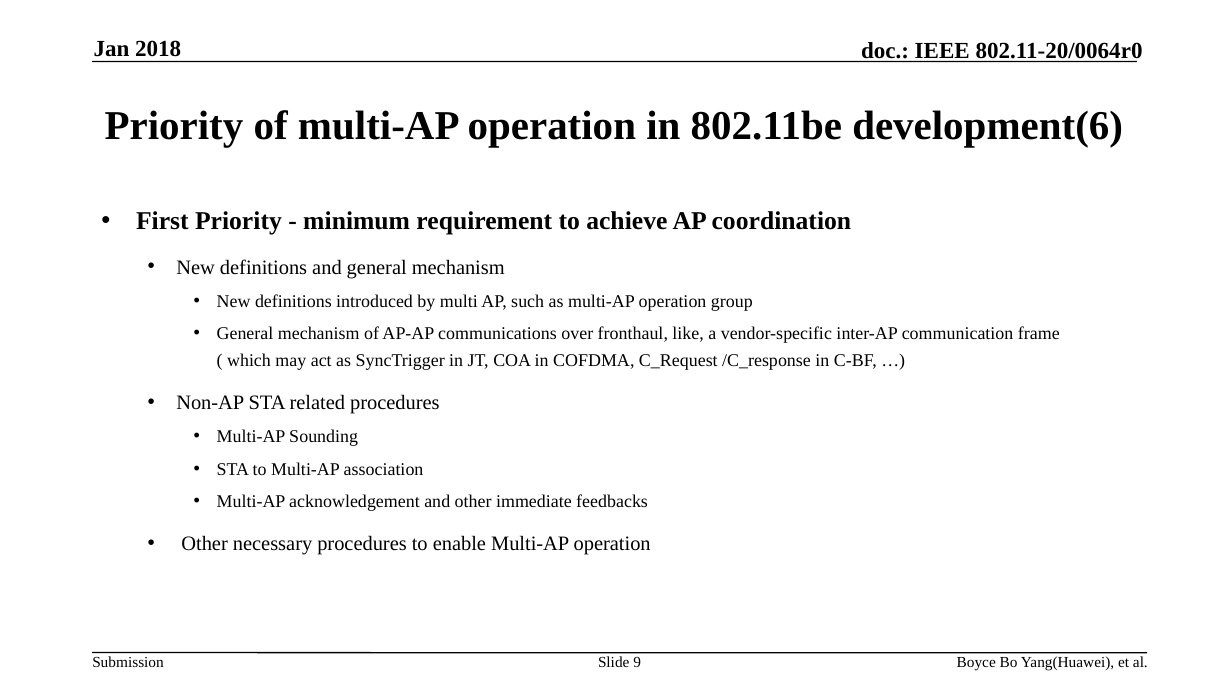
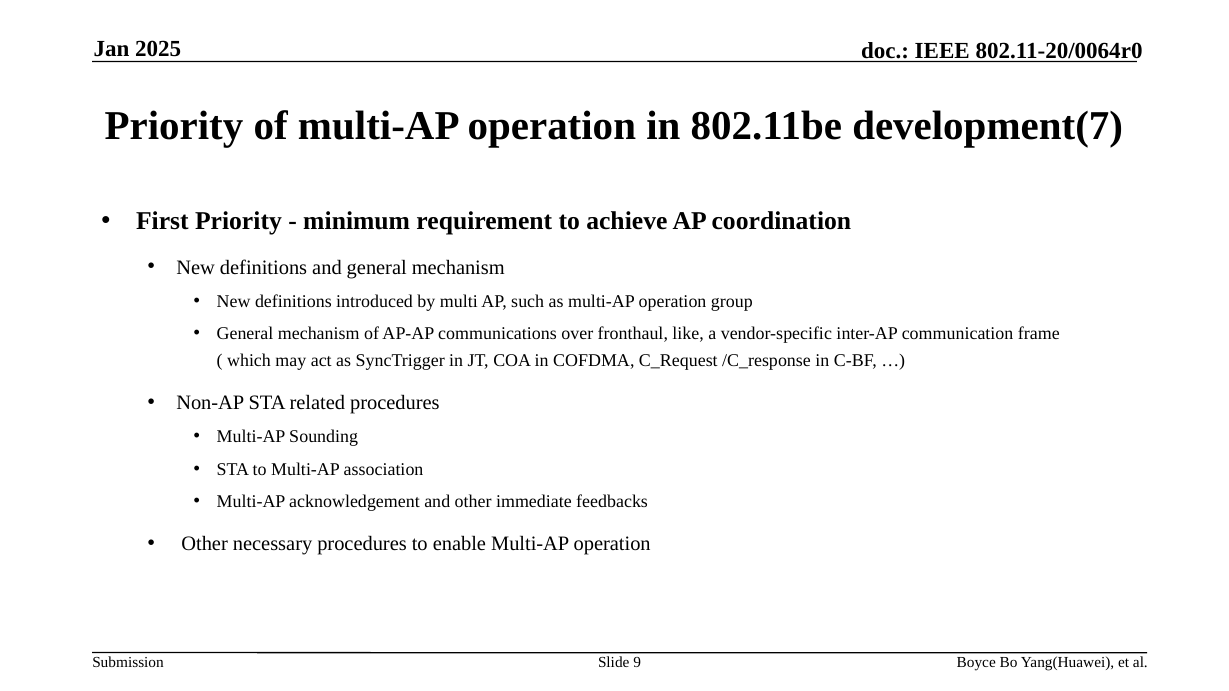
2018: 2018 -> 2025
development(6: development(6 -> development(7
